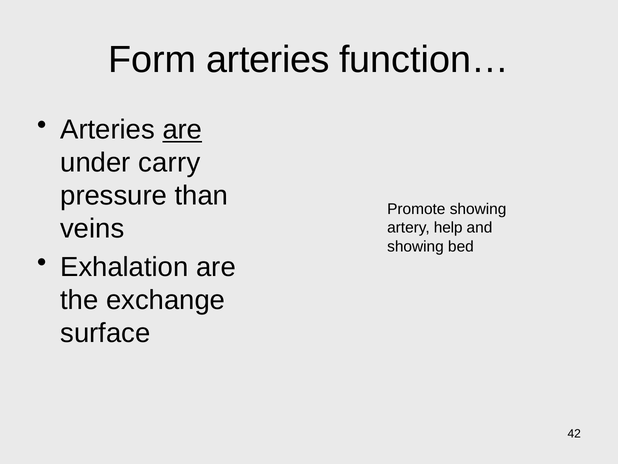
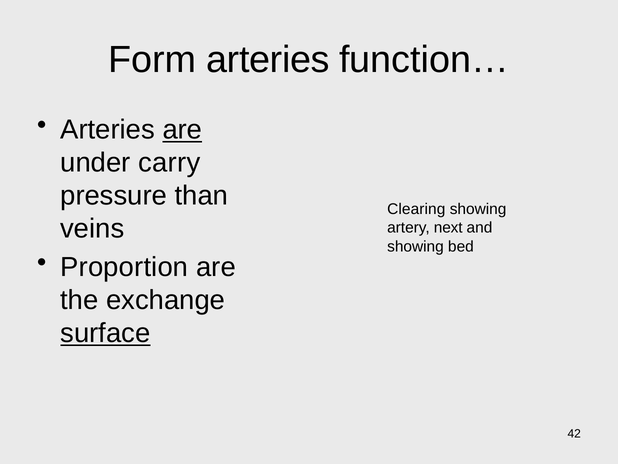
Promote: Promote -> Clearing
help: help -> next
Exhalation: Exhalation -> Proportion
surface underline: none -> present
